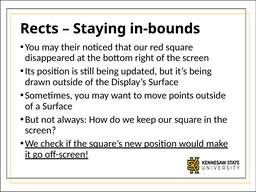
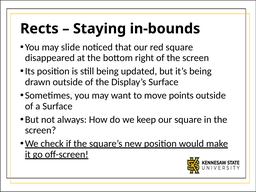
their: their -> slide
